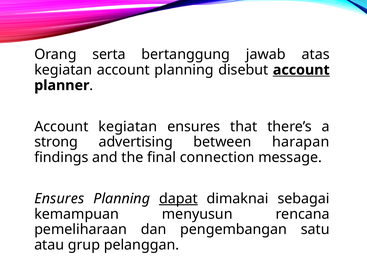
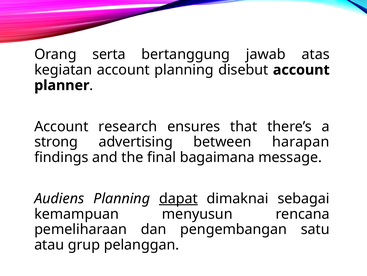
account at (301, 70) underline: present -> none
Account kegiatan: kegiatan -> research
connection: connection -> bagaimana
Ensures at (59, 198): Ensures -> Audiens
